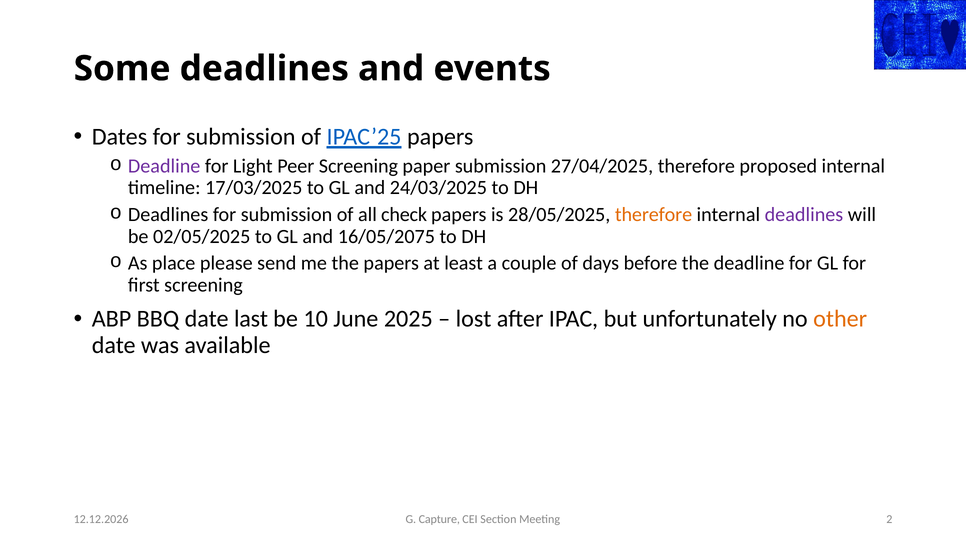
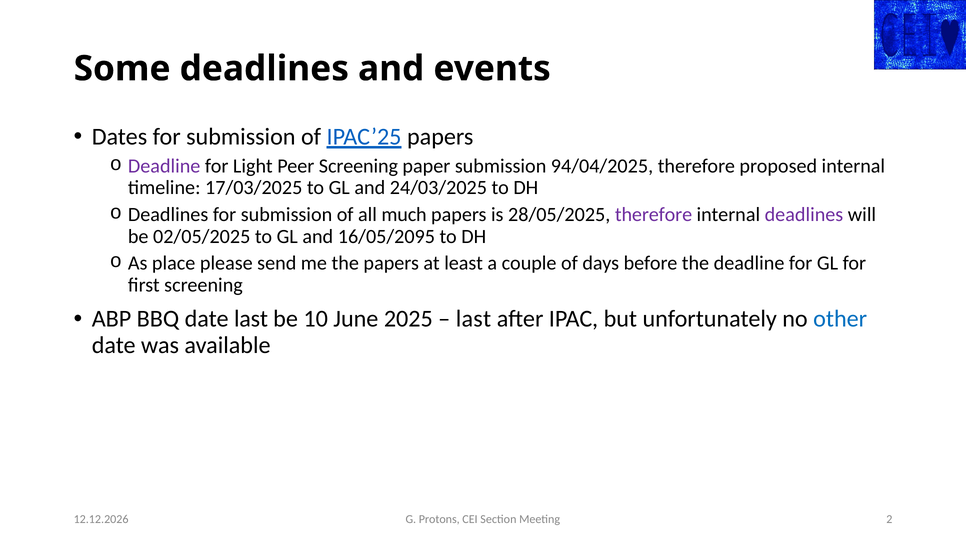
27/04/2025: 27/04/2025 -> 94/04/2025
check: check -> much
therefore at (654, 214) colour: orange -> purple
16/05/2075: 16/05/2075 -> 16/05/2095
lost at (474, 319): lost -> last
other colour: orange -> blue
Capture: Capture -> Protons
